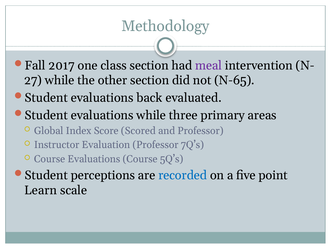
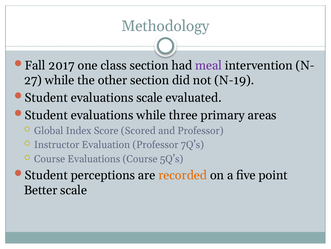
N-65: N-65 -> N-19
evaluations back: back -> scale
recorded colour: blue -> orange
Learn: Learn -> Better
